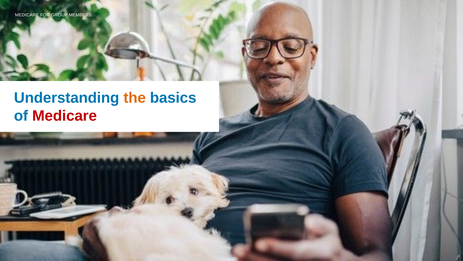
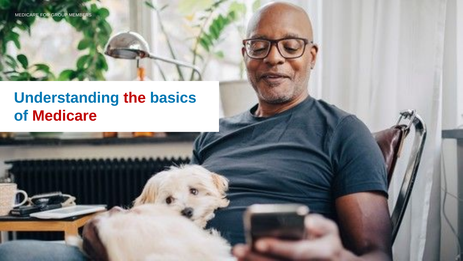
the colour: orange -> red
